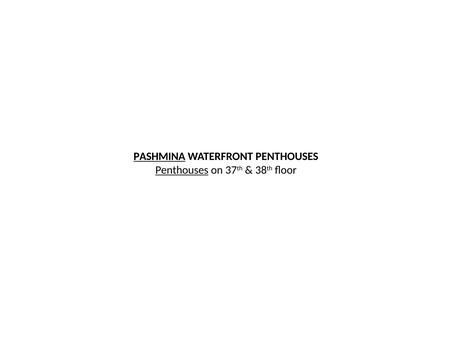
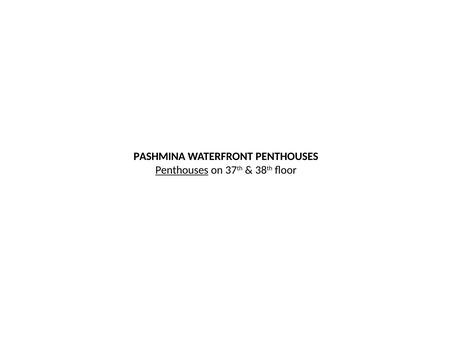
PASHMINA underline: present -> none
